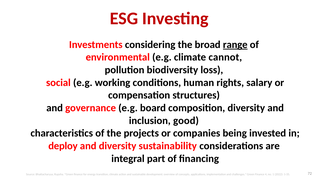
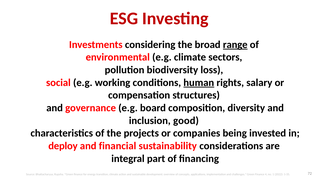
cannot: cannot -> sectors
human underline: none -> present
and diversity: diversity -> financial
